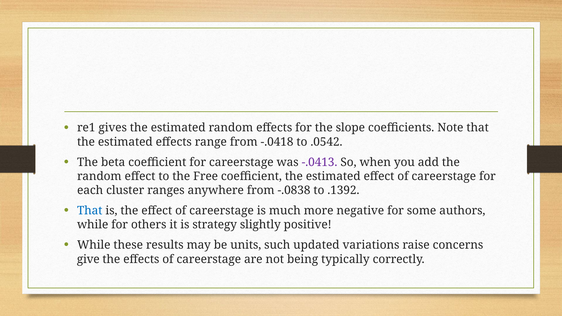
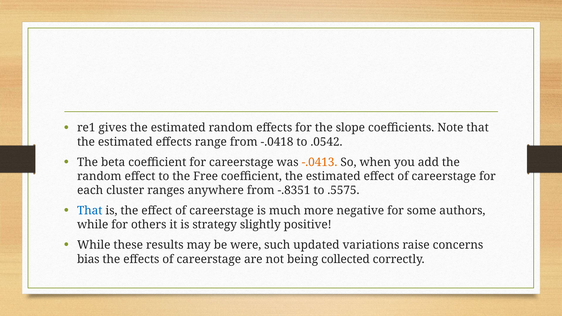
-.0413 colour: purple -> orange
-.0838: -.0838 -> -.8351
.1392: .1392 -> .5575
units: units -> were
give: give -> bias
typically: typically -> collected
